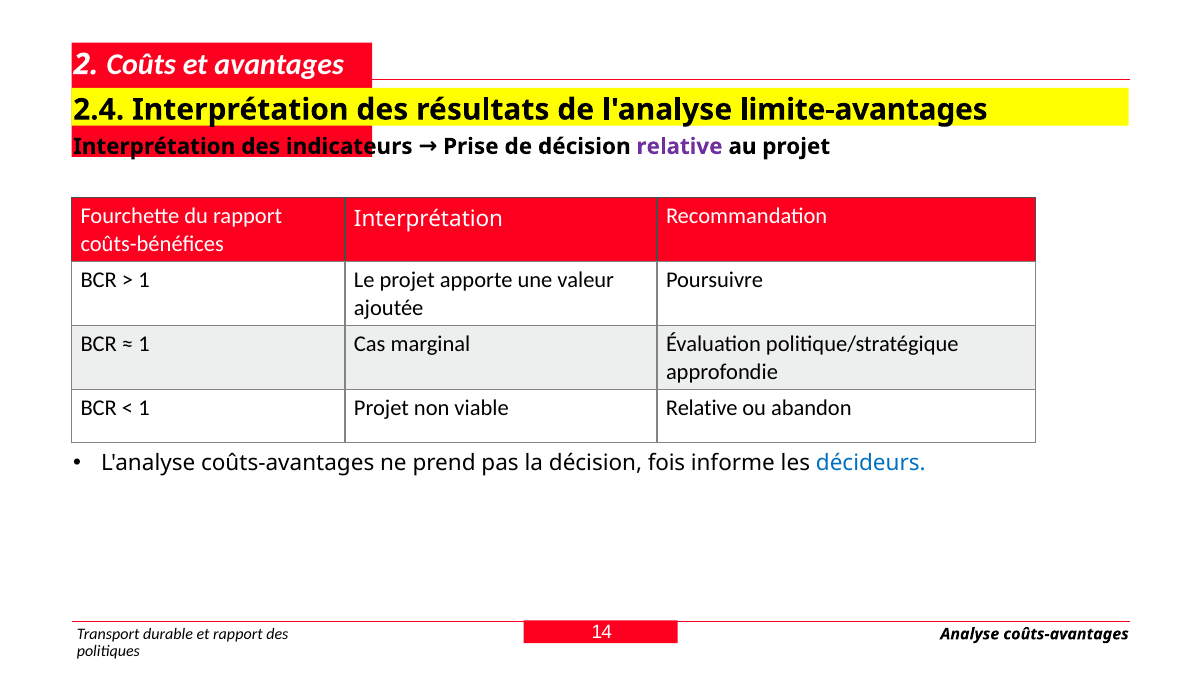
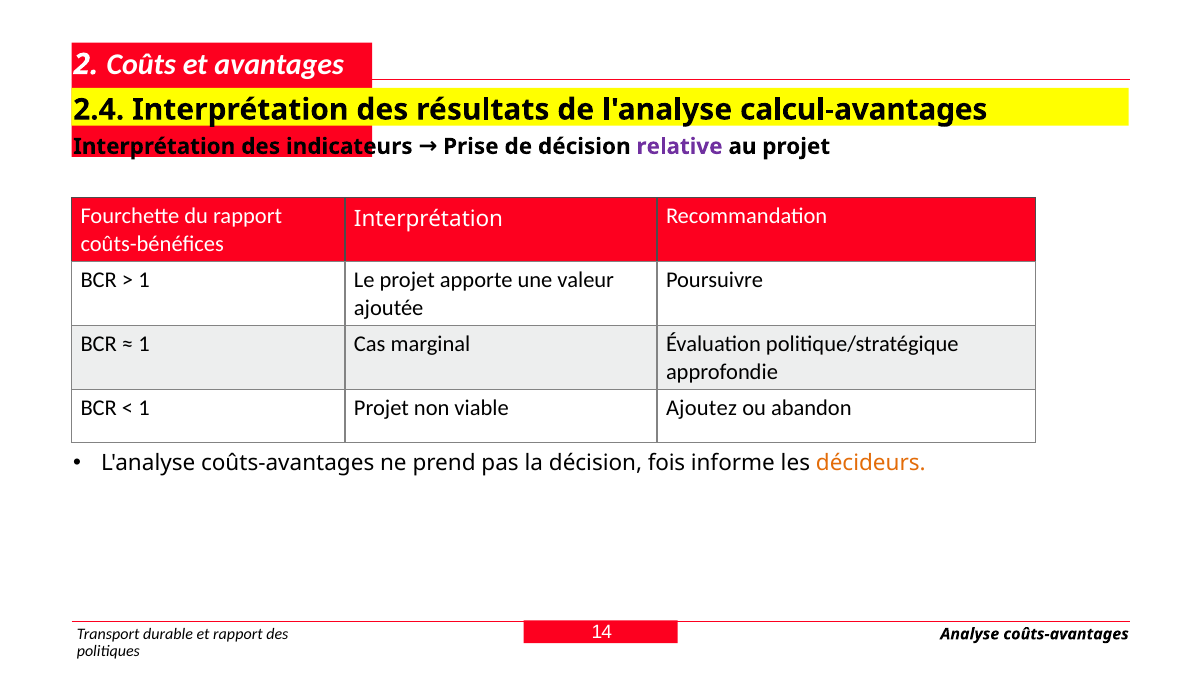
limite-avantages: limite-avantages -> calcul-avantages
viable Relative: Relative -> Ajoutez
décideurs colour: blue -> orange
